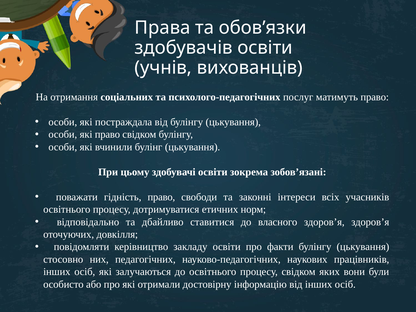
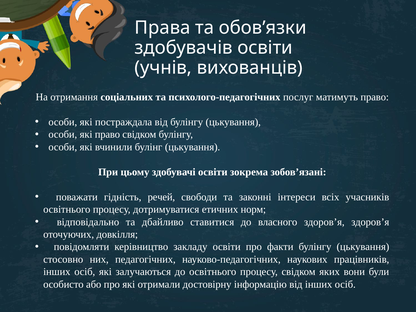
гідність право: право -> речей
